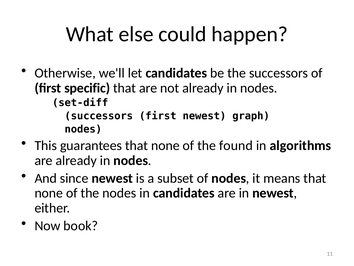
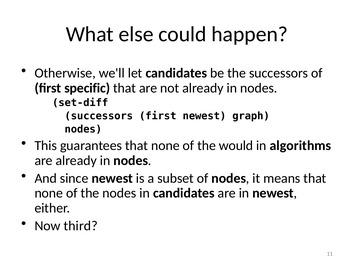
found: found -> would
book: book -> third
